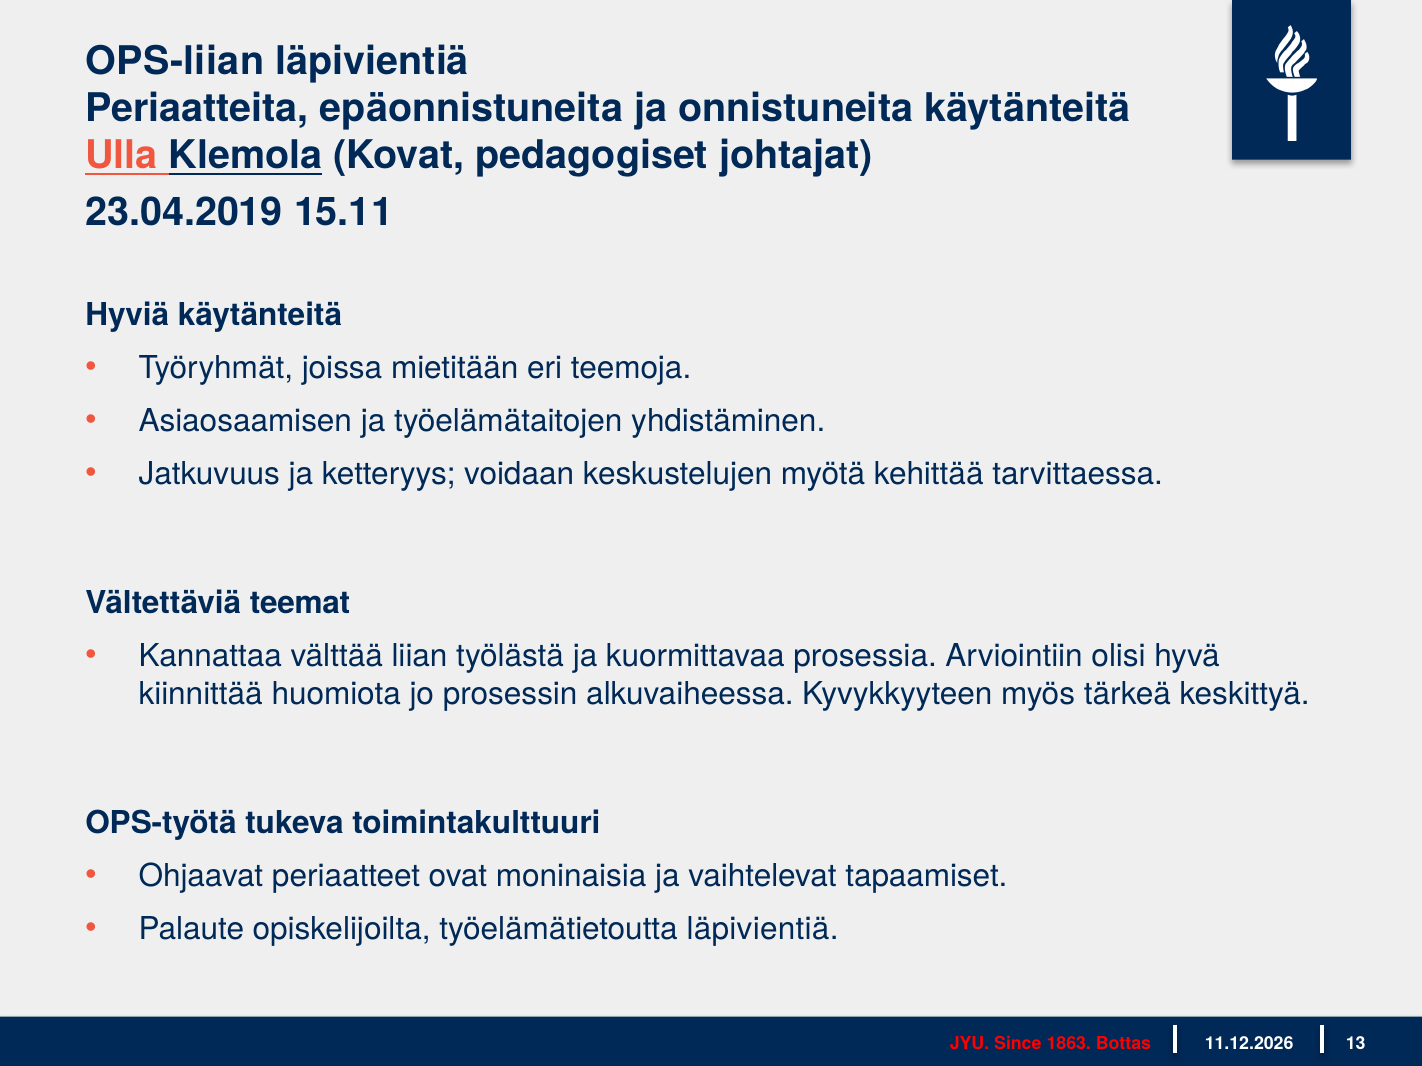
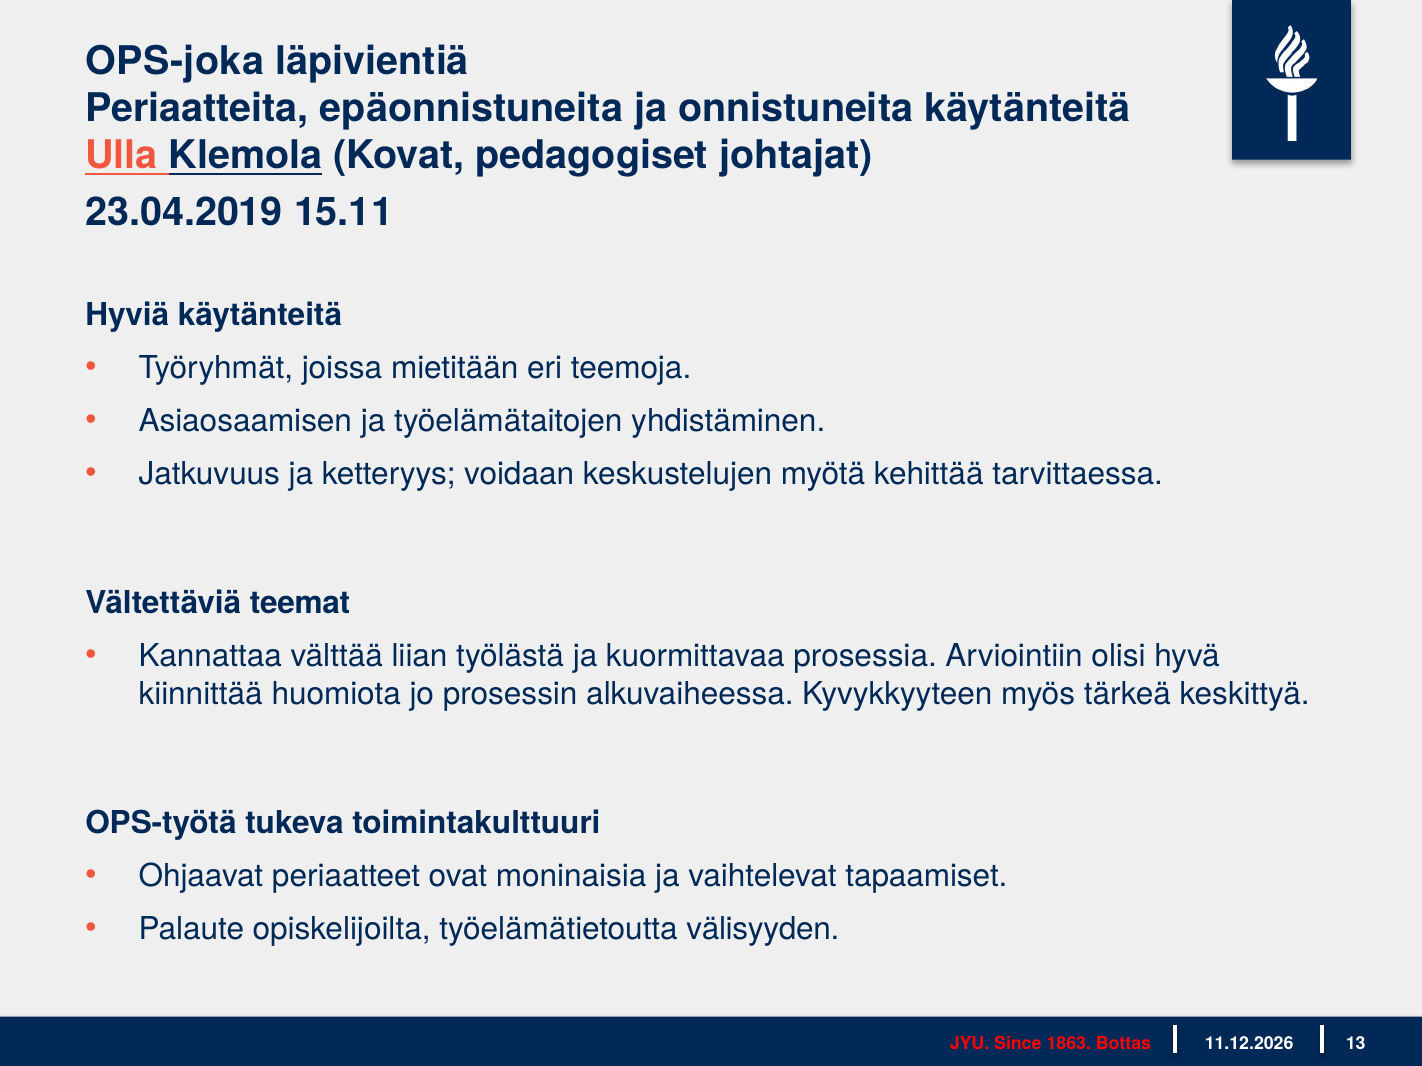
OPS-liian: OPS-liian -> OPS-joka
työelämätietoutta läpivientiä: läpivientiä -> välisyyden
